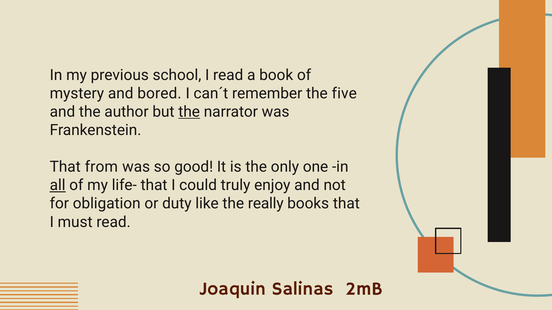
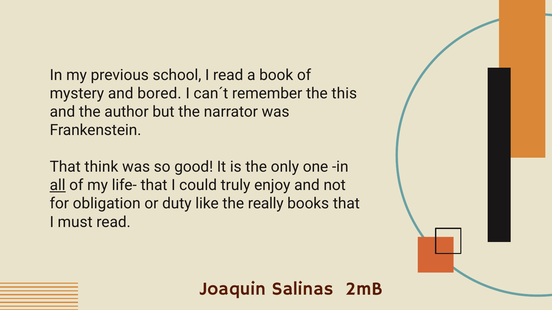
five: five -> this
the at (189, 112) underline: present -> none
from: from -> think
